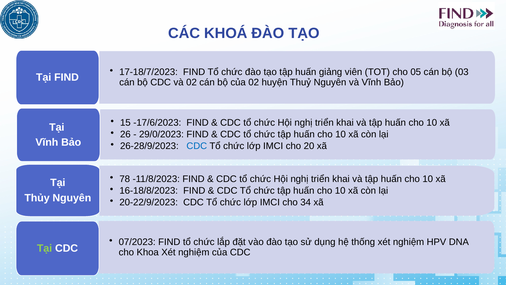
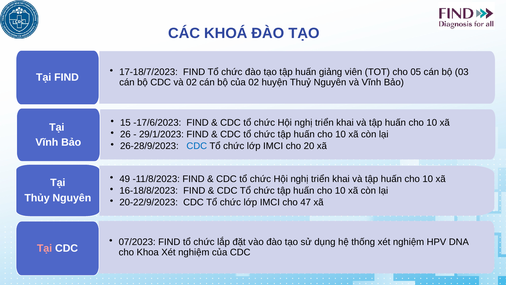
29/0/2023: 29/0/2023 -> 29/1/2023
78: 78 -> 49
34: 34 -> 47
Tại at (45, 248) colour: light green -> pink
